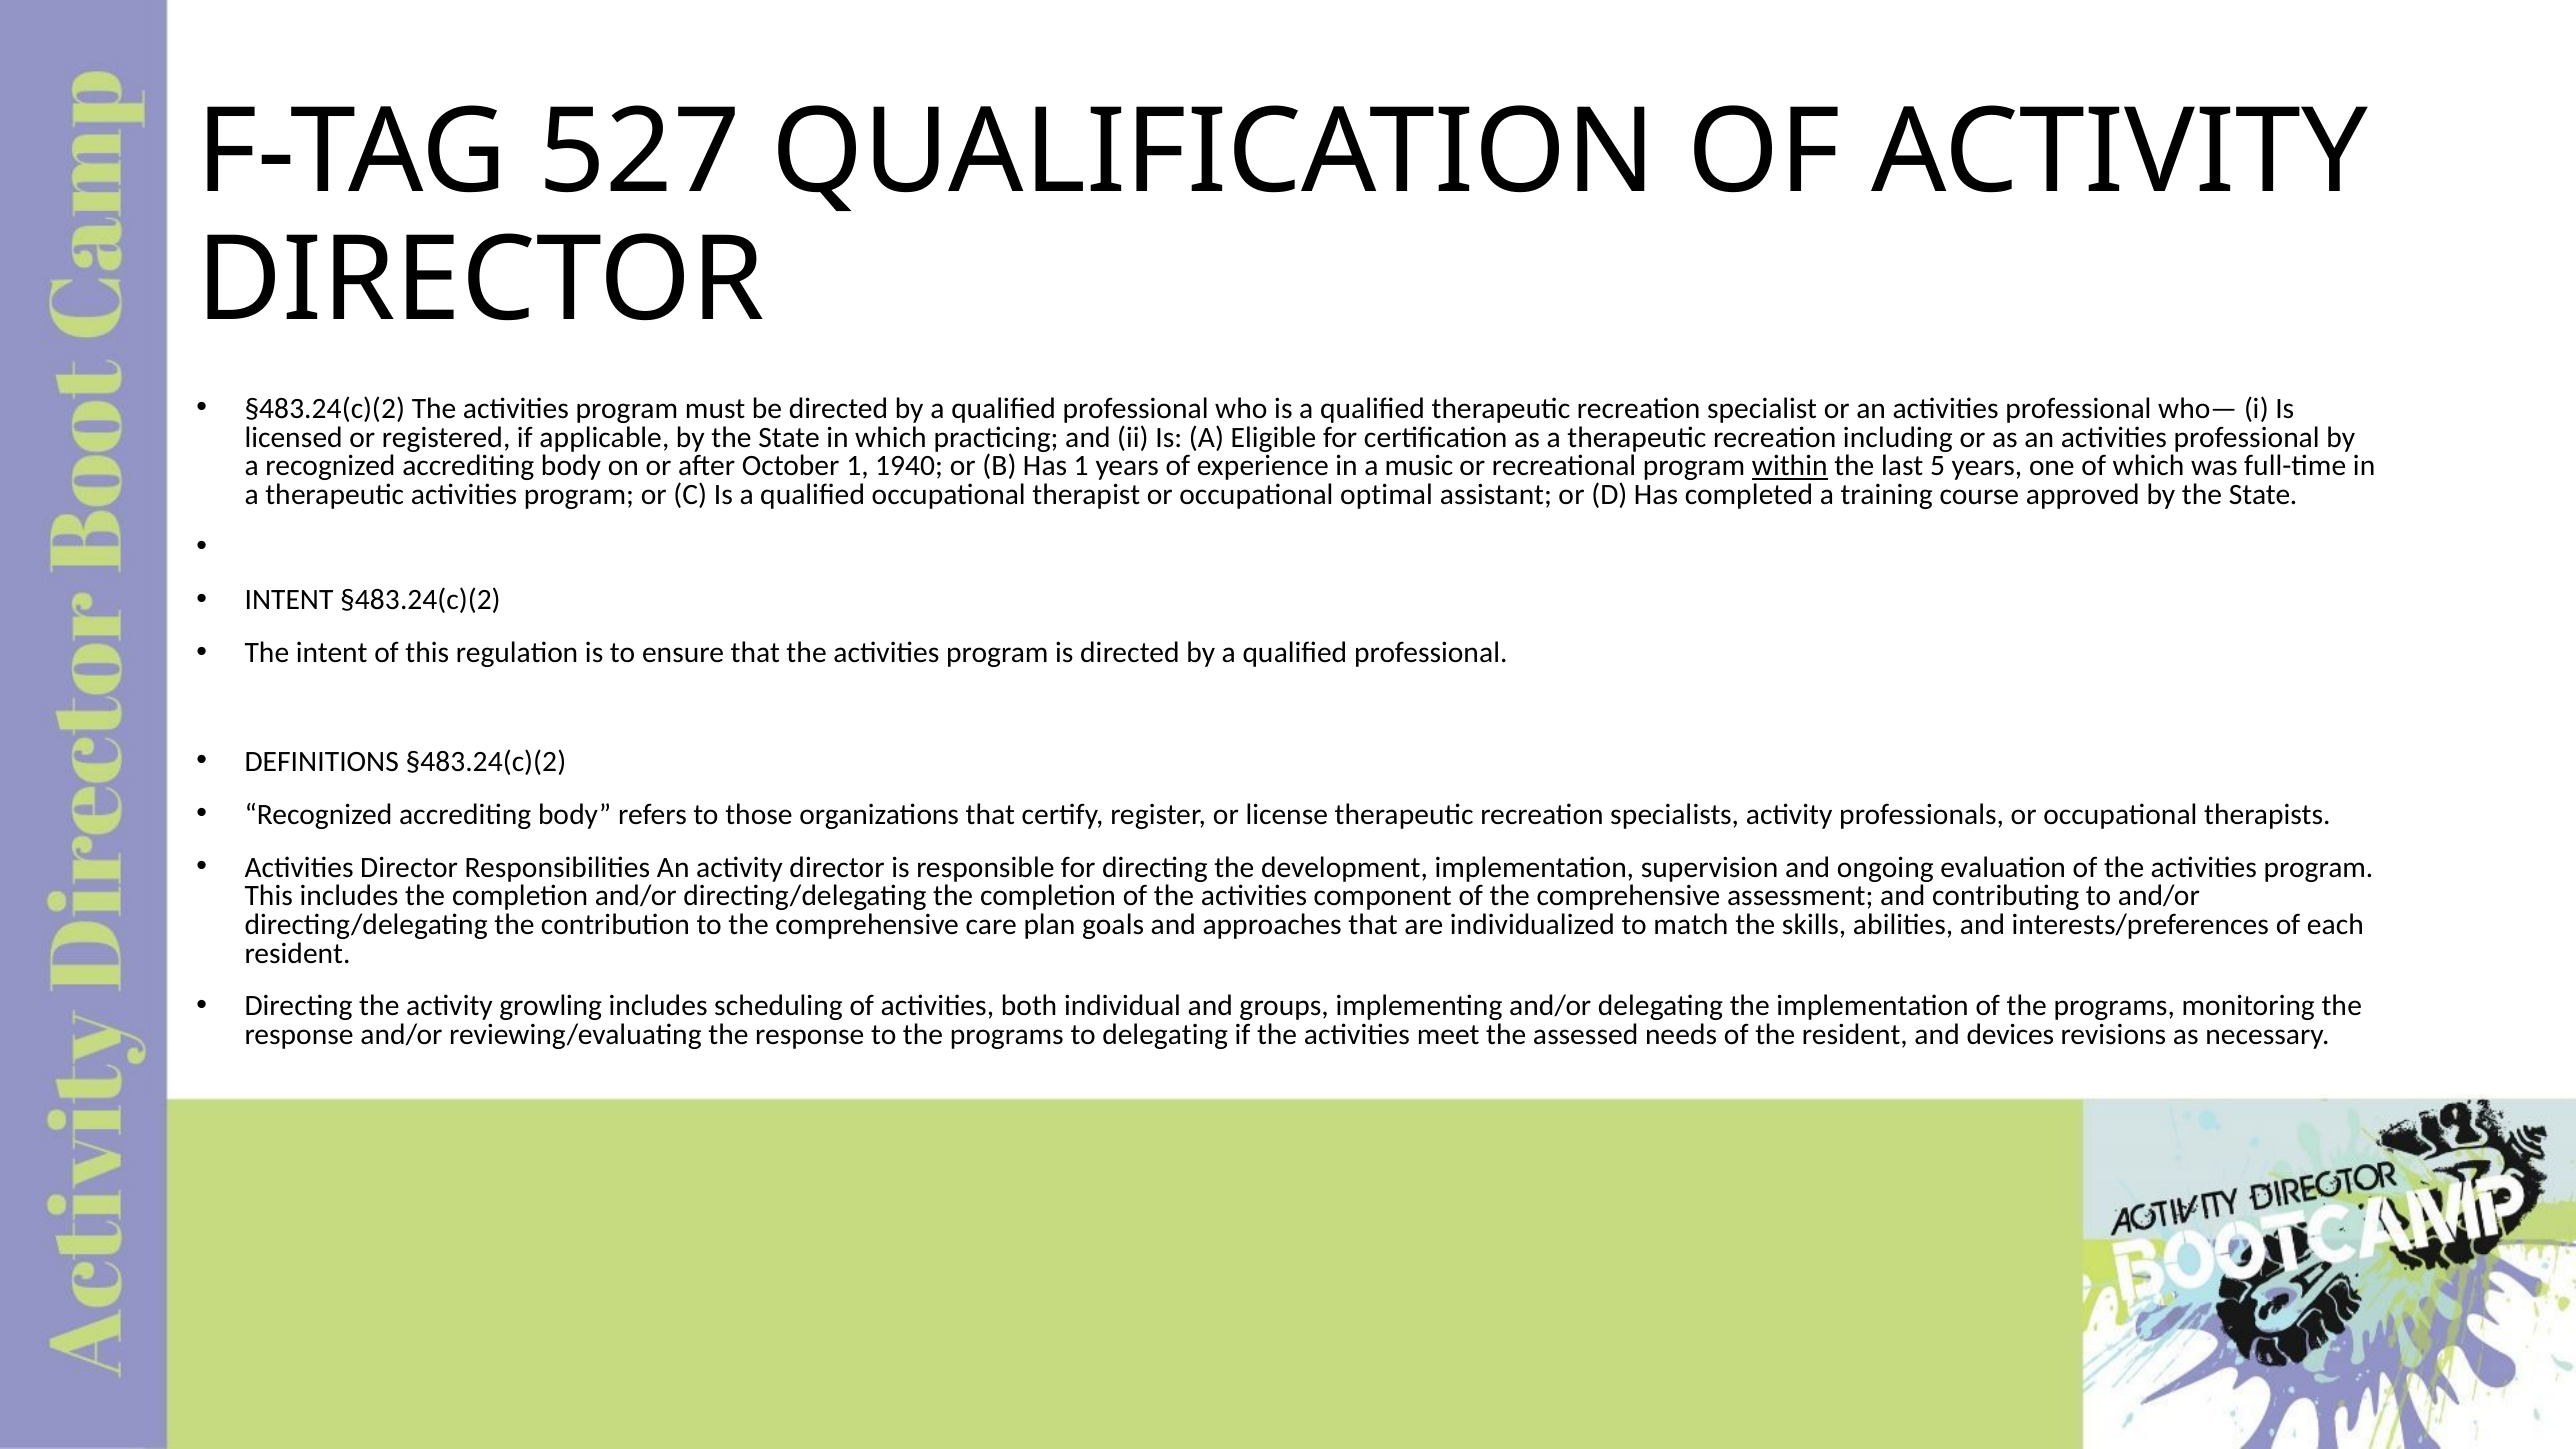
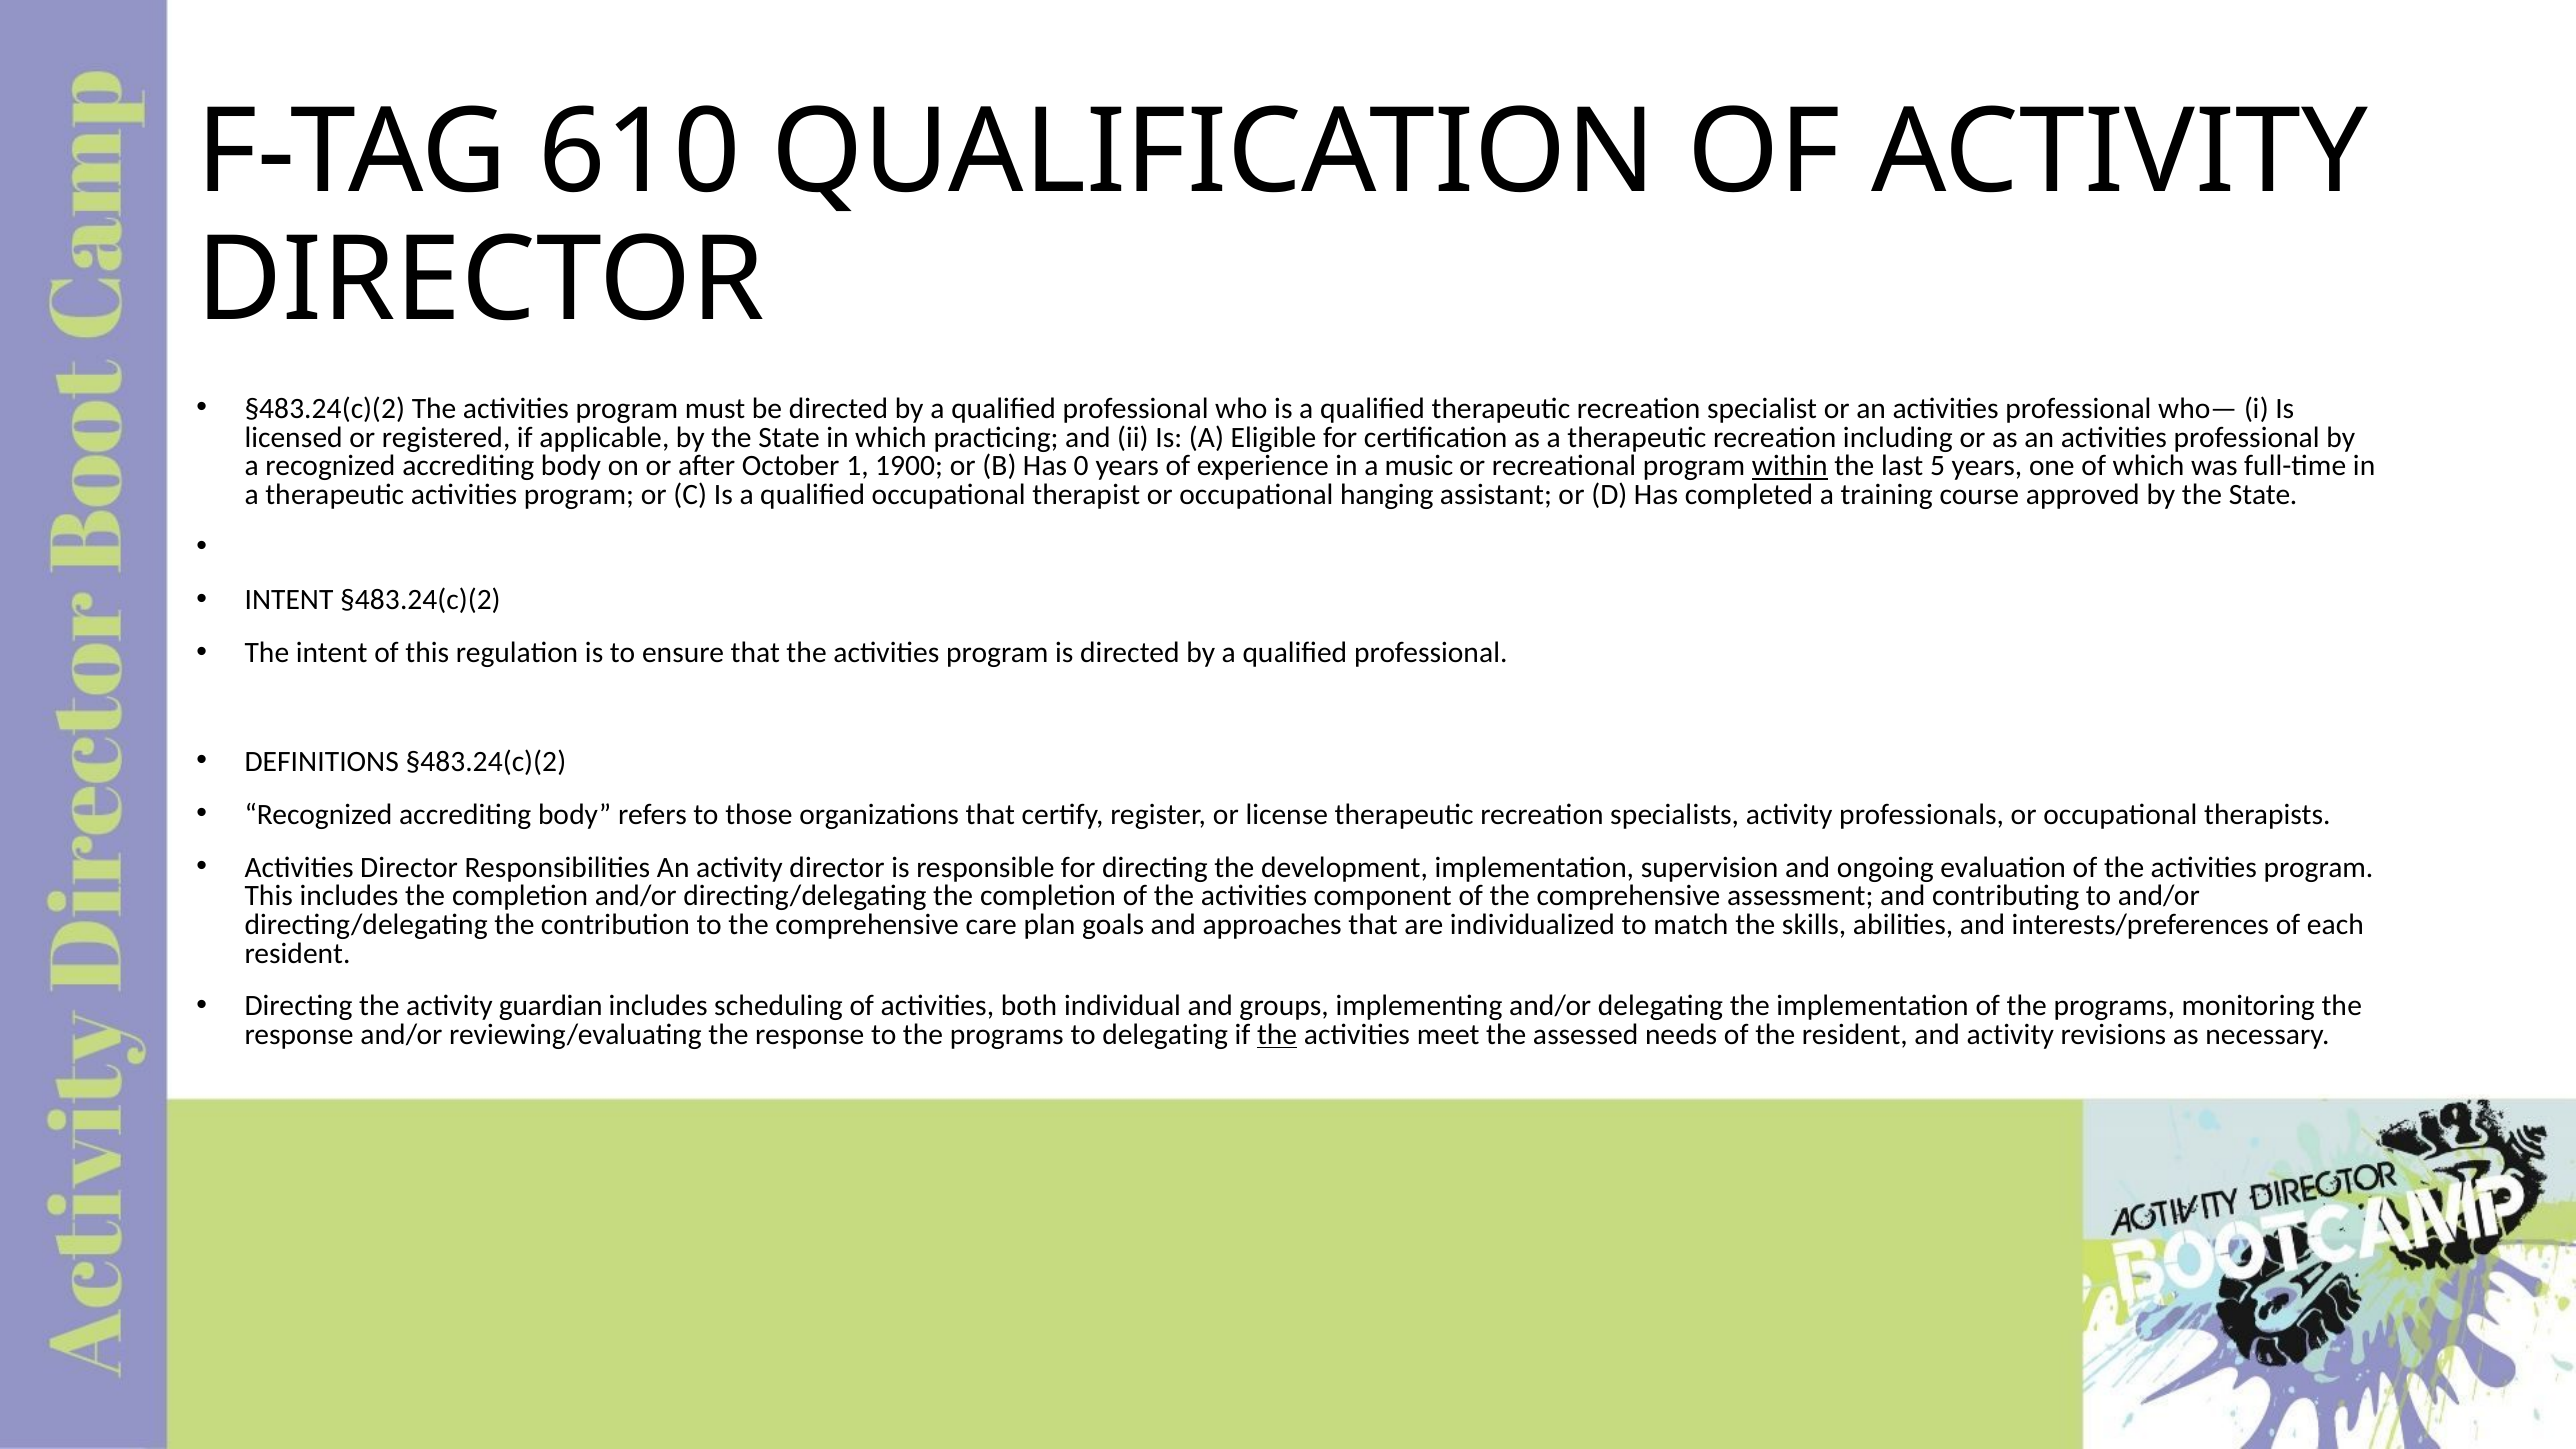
527: 527 -> 610
1940: 1940 -> 1900
Has 1: 1 -> 0
optimal: optimal -> hanging
growling: growling -> guardian
the at (1277, 1035) underline: none -> present
and devices: devices -> activity
